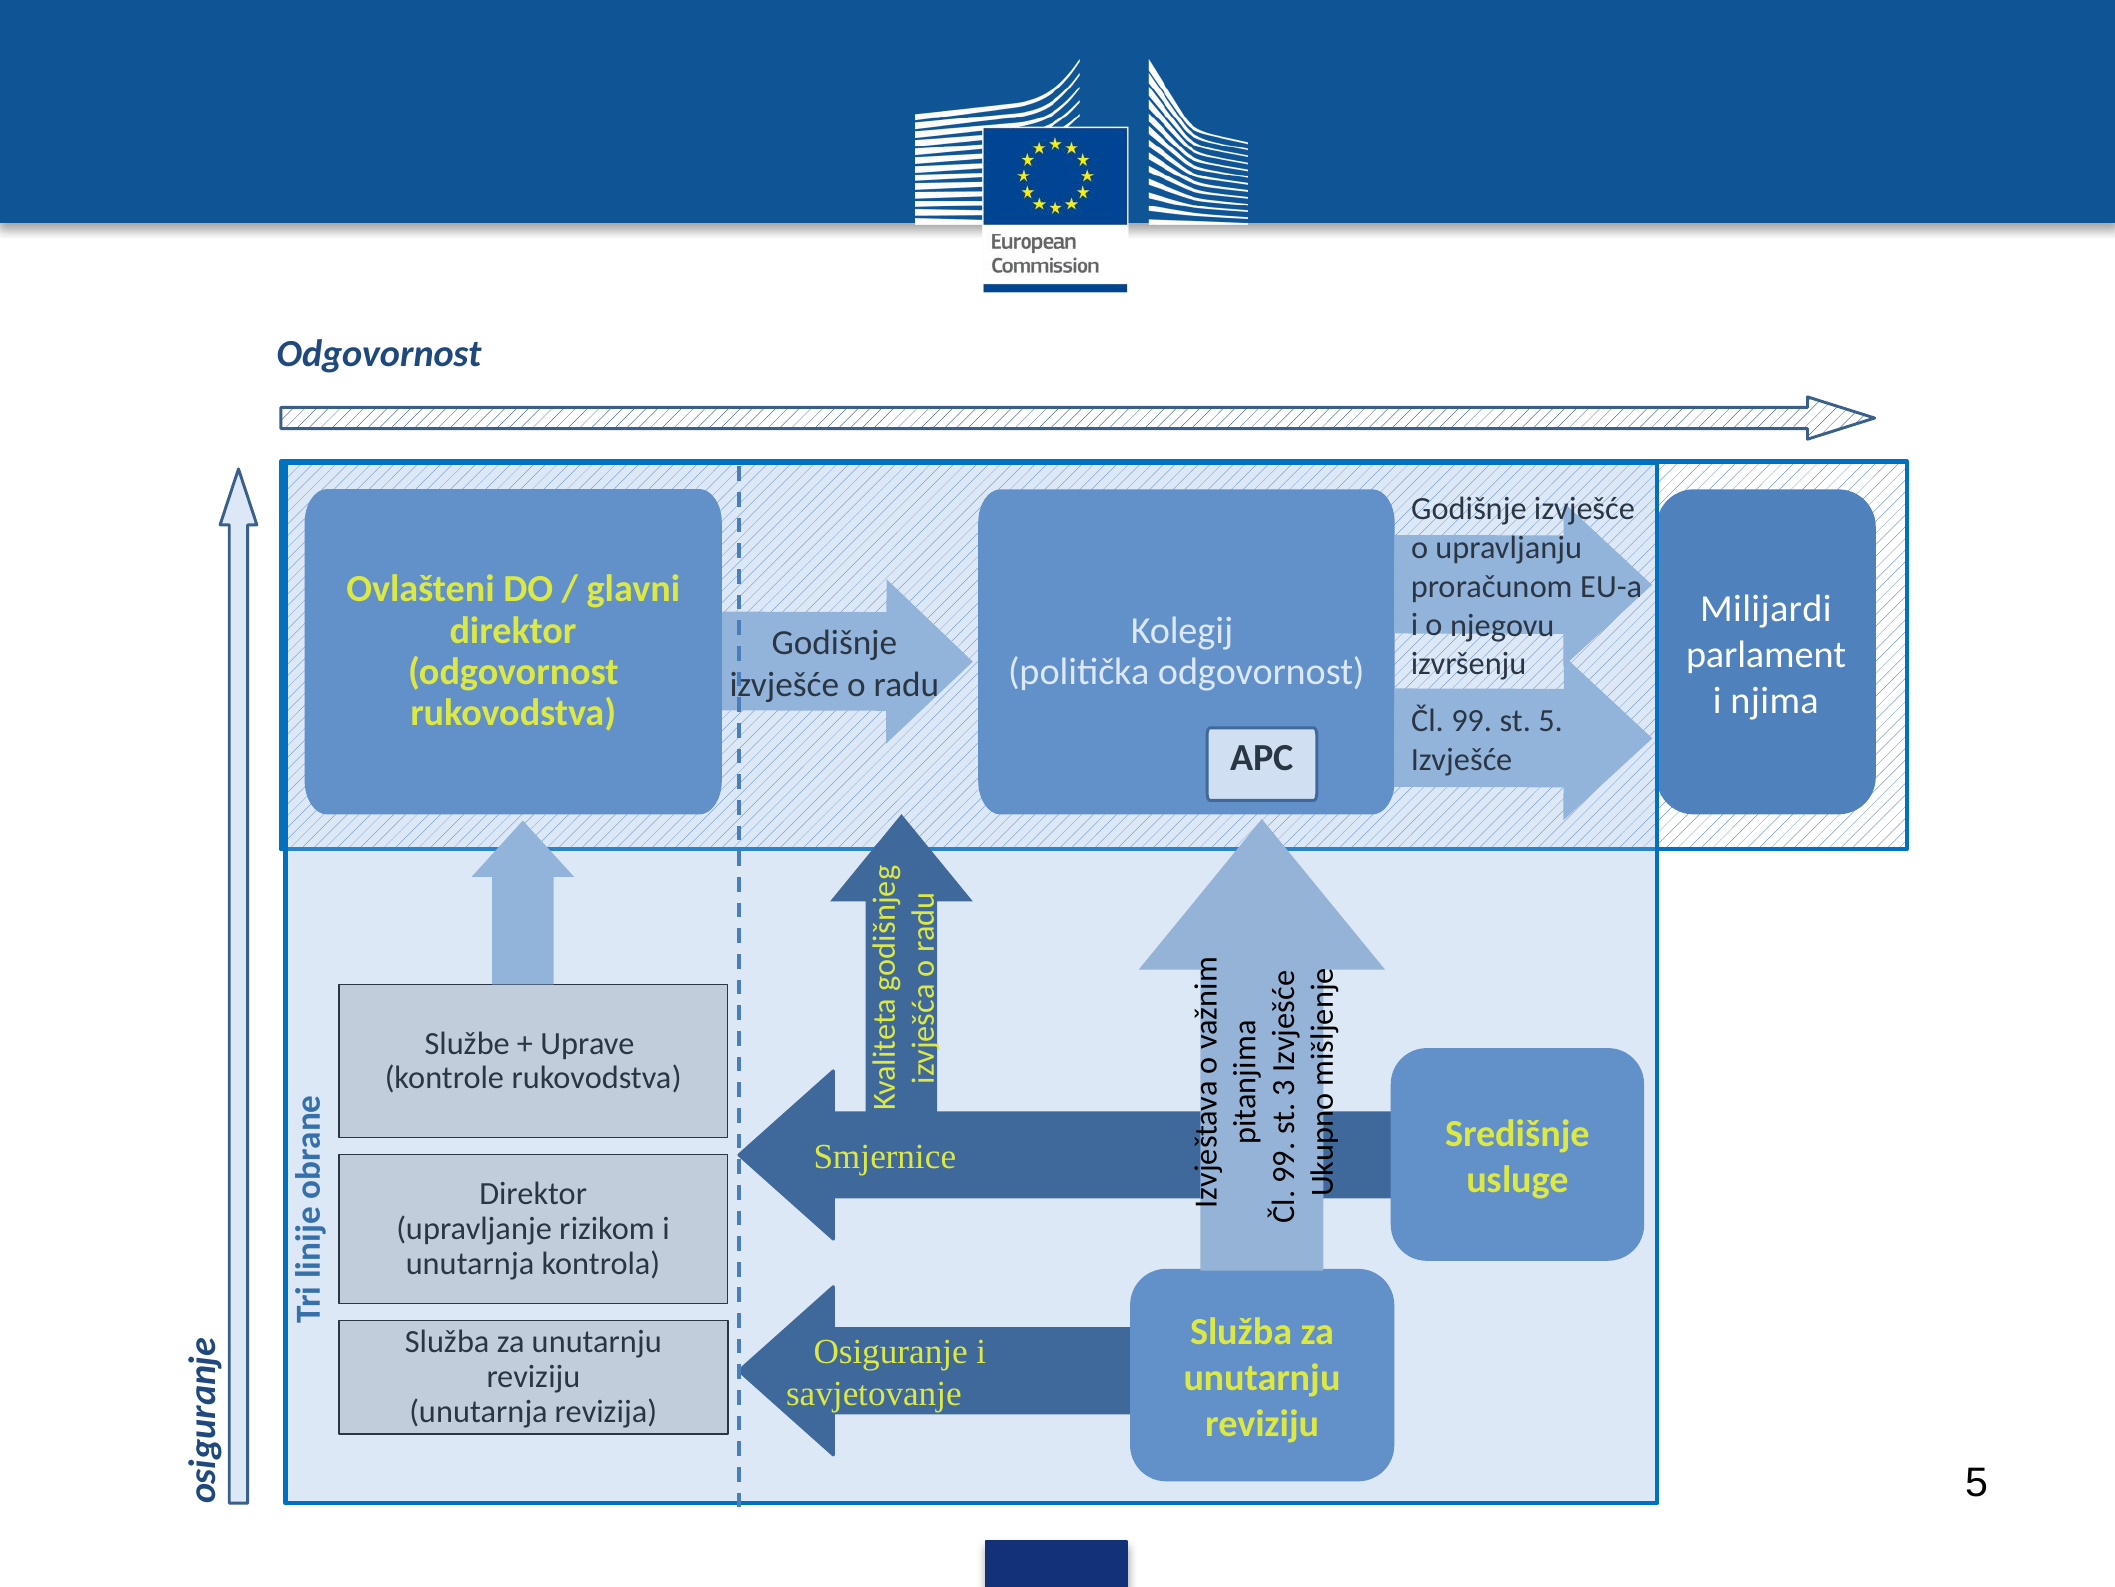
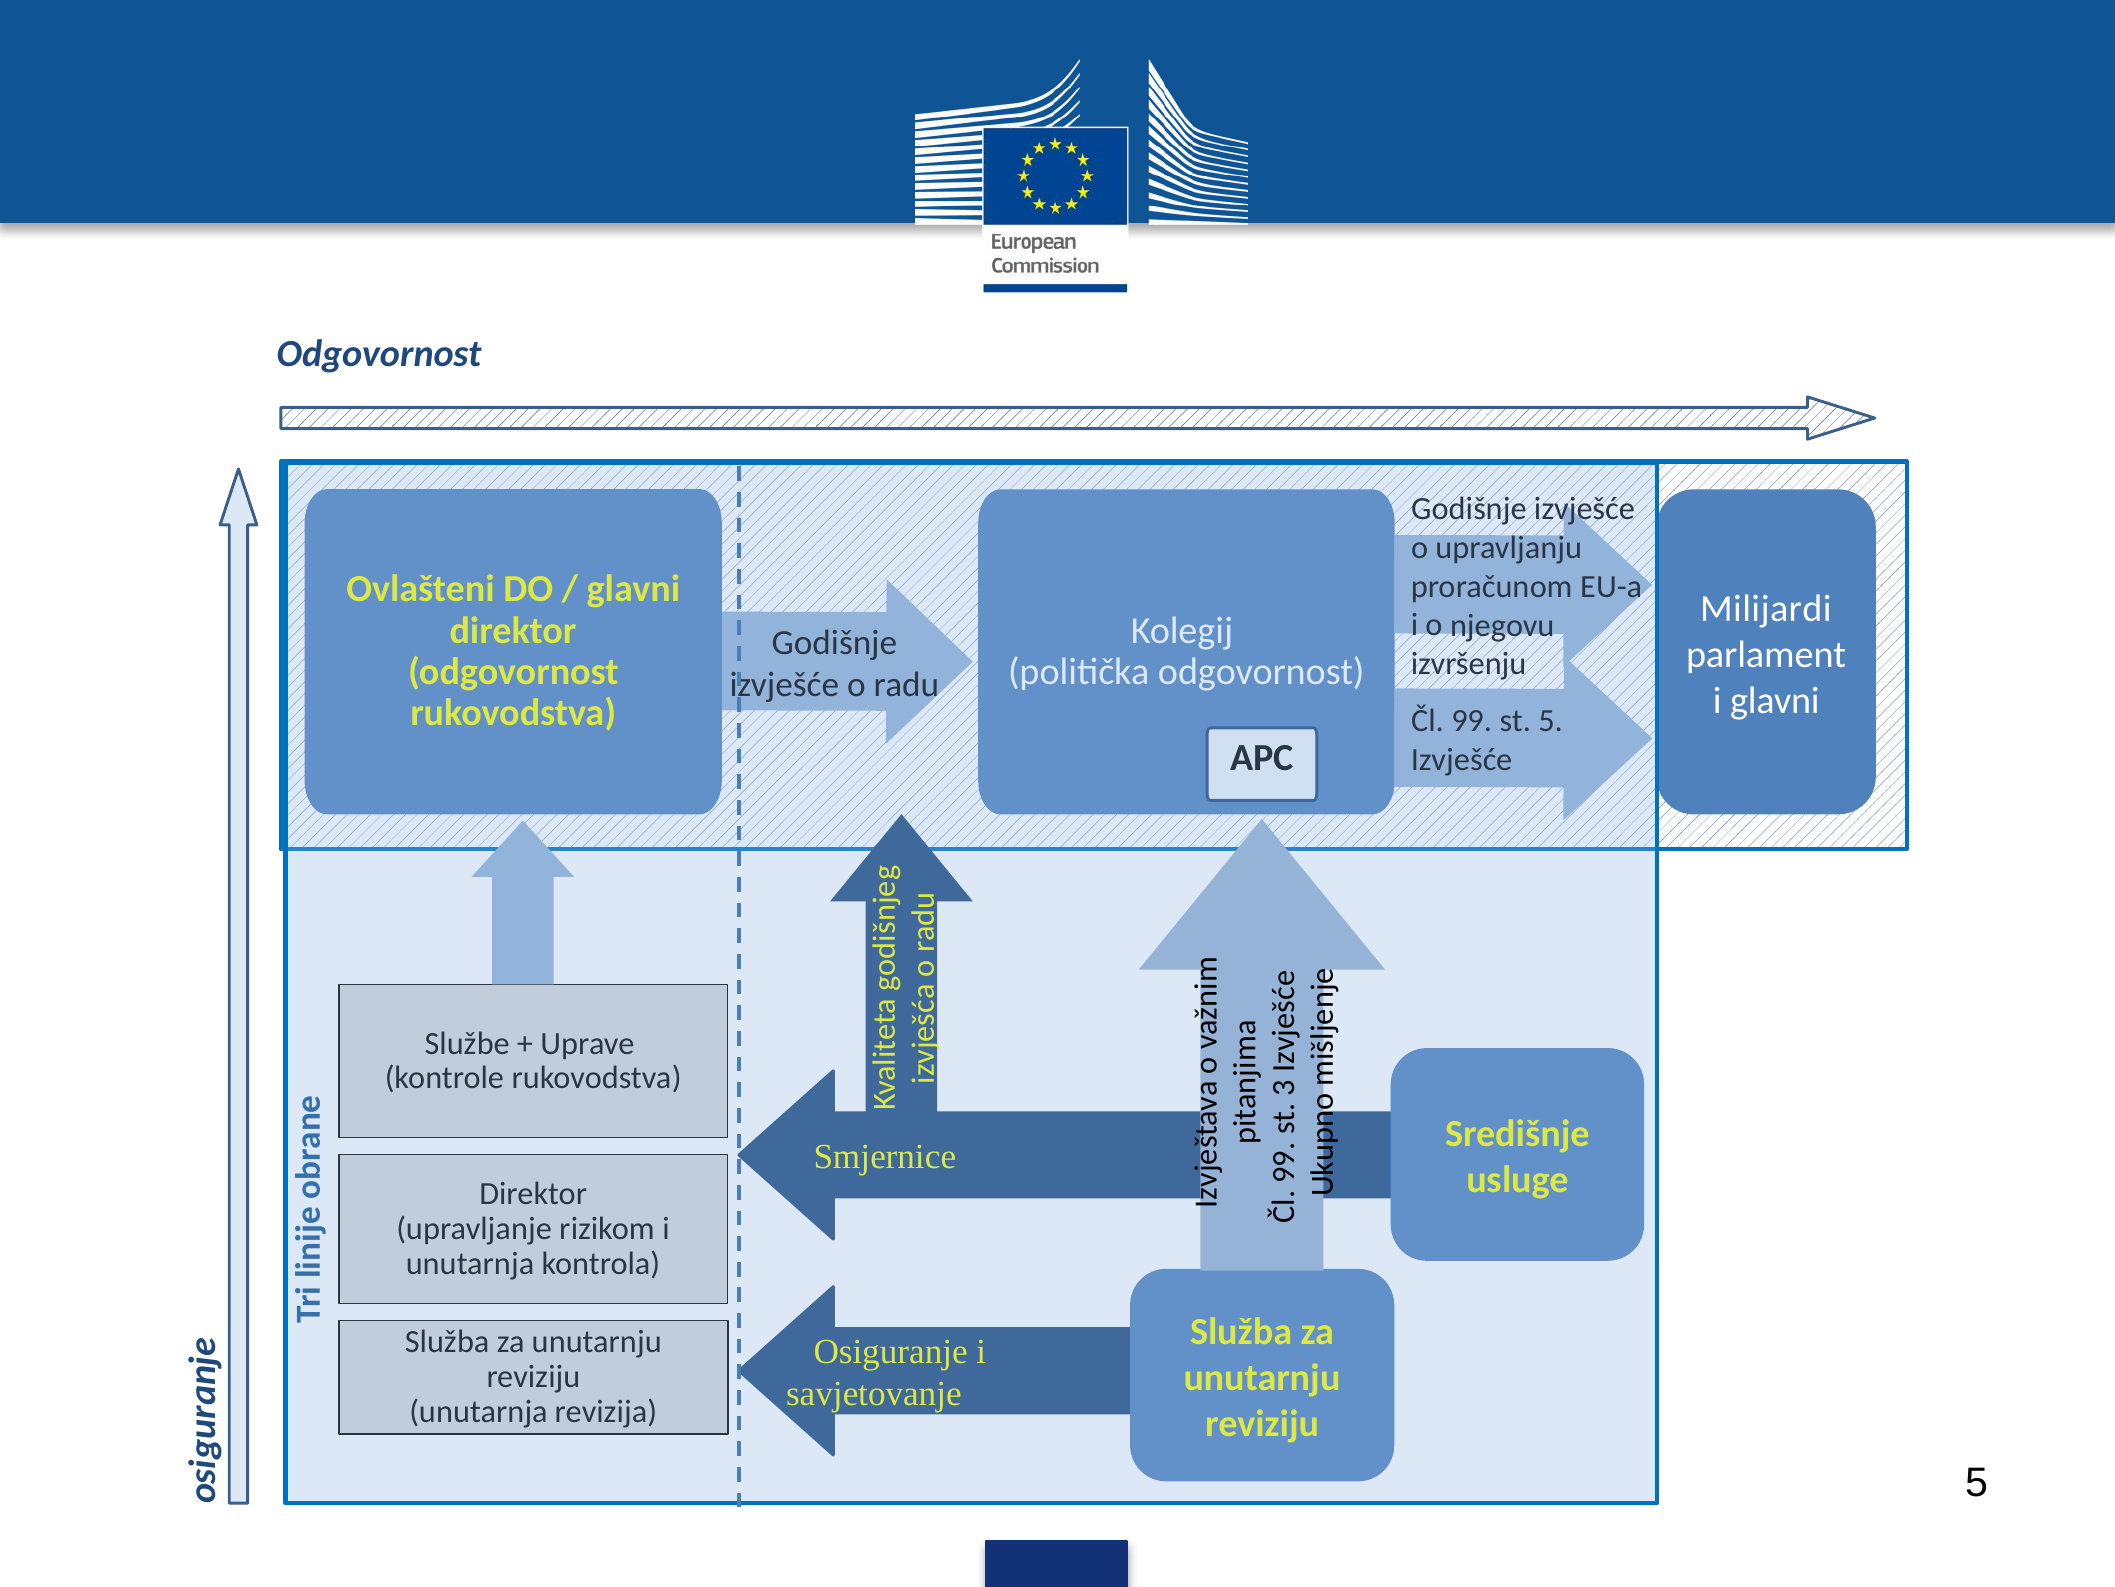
i njima: njima -> glavni
